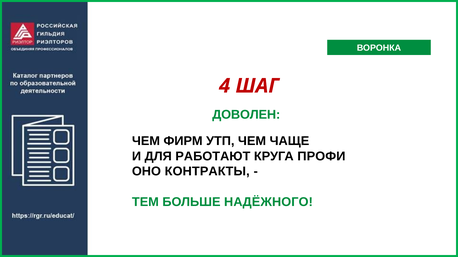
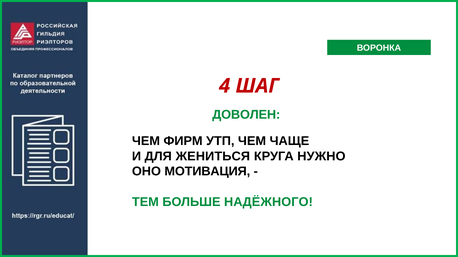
РАБОТАЮТ: РАБОТАЮТ -> ЖЕНИТЬСЯ
ПРОФИ: ПРОФИ -> НУЖНО
КОНТРАКТЫ: КОНТРАКТЫ -> МОТИВАЦИЯ
